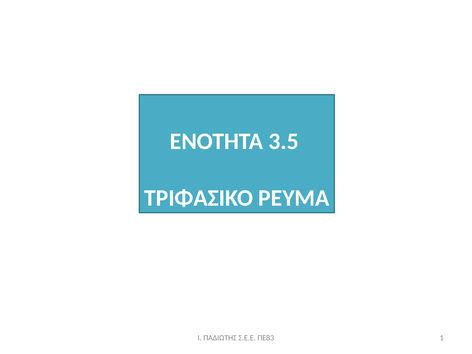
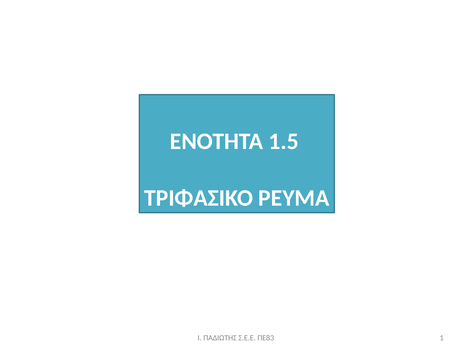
3.5: 3.5 -> 1.5
